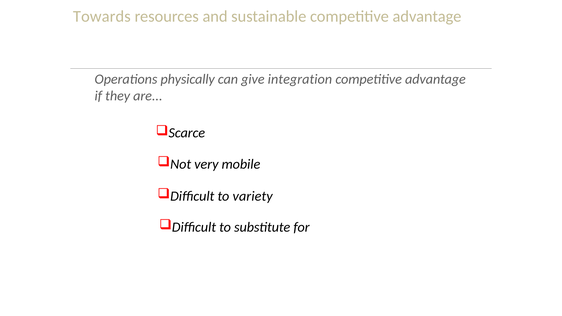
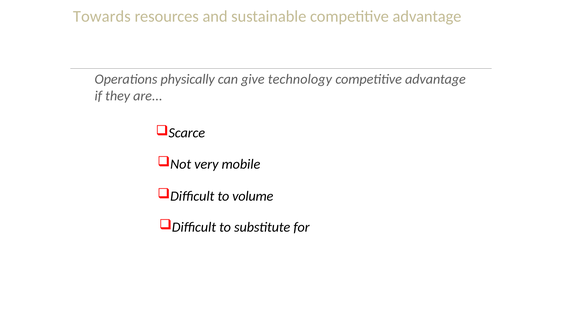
integration: integration -> technology
variety: variety -> volume
